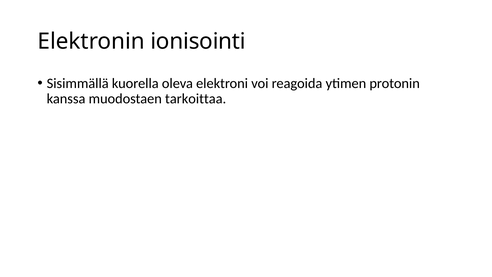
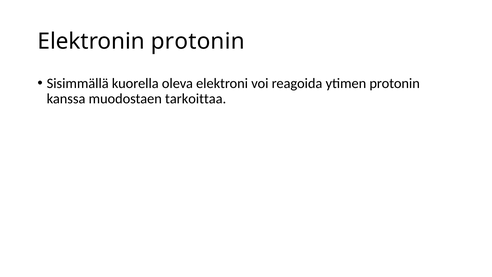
Elektronin ionisointi: ionisointi -> protonin
